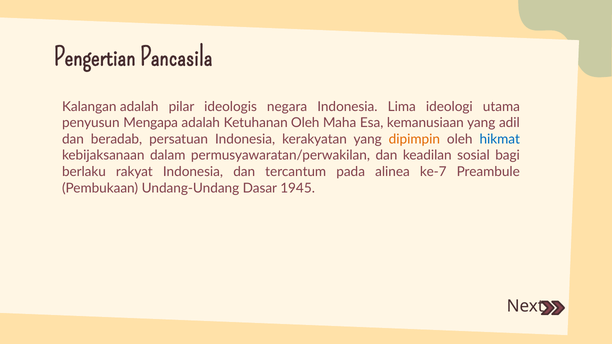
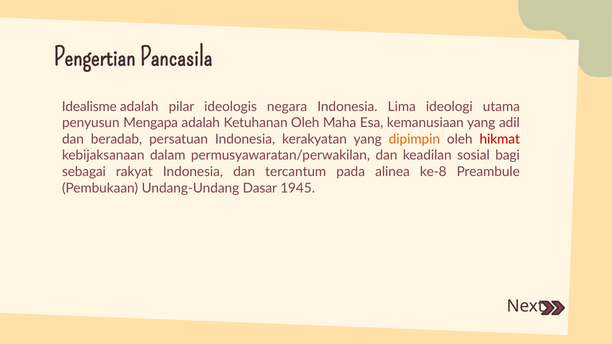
Kalangan: Kalangan -> Idealisme
hikmat colour: blue -> red
berlaku: berlaku -> sebagai
ke-7: ke-7 -> ke-8
